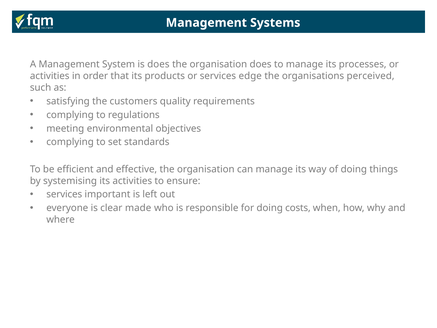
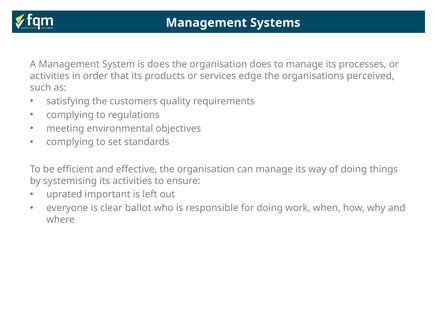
services at (64, 194): services -> uprated
made: made -> ballot
costs: costs -> work
